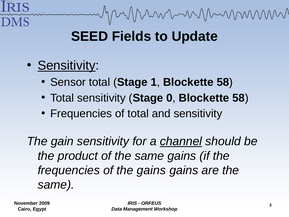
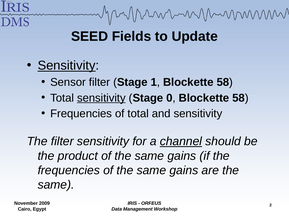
Sensor total: total -> filter
sensitivity at (101, 98) underline: none -> present
The gain: gain -> filter
frequencies of the gains: gains -> same
